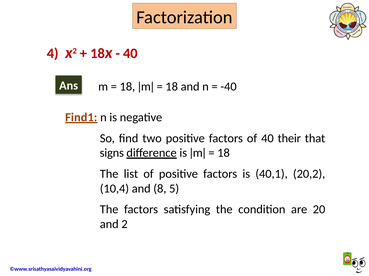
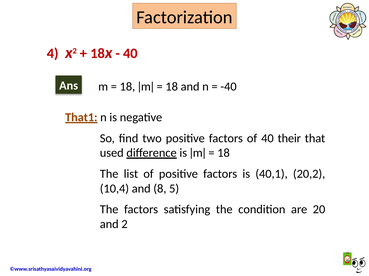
Find1: Find1 -> That1
signs: signs -> used
